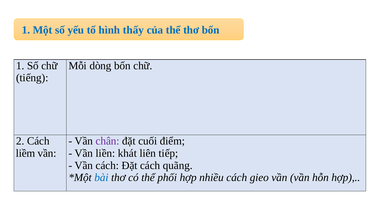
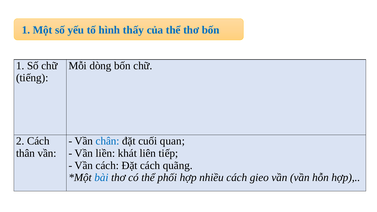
chân colour: purple -> blue
điểm: điểm -> quan
liềm: liềm -> thân
